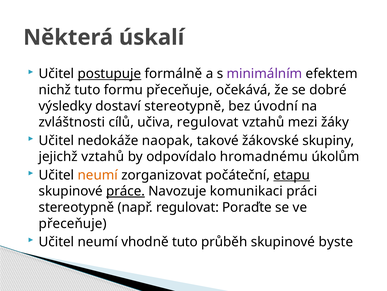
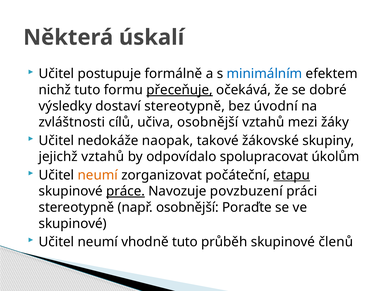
postupuje underline: present -> none
minimálním colour: purple -> blue
přeceňuje at (180, 90) underline: none -> present
učiva regulovat: regulovat -> osobnější
hromadnému: hromadnému -> spolupracovat
komunikaci: komunikaci -> povzbuzení
např regulovat: regulovat -> osobnější
přeceňuje at (73, 223): přeceňuje -> skupinové
byste: byste -> členů
